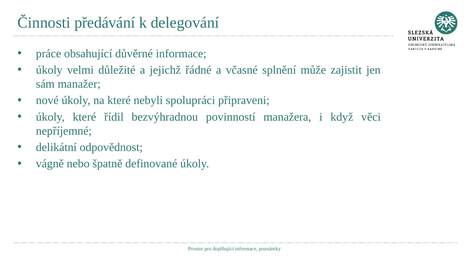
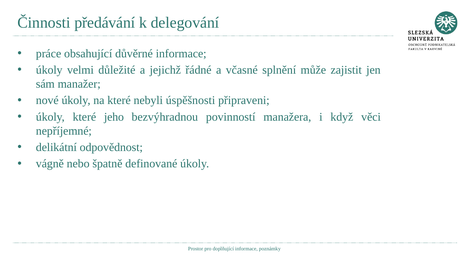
spolupráci: spolupráci -> úspěšnosti
řídil: řídil -> jeho
